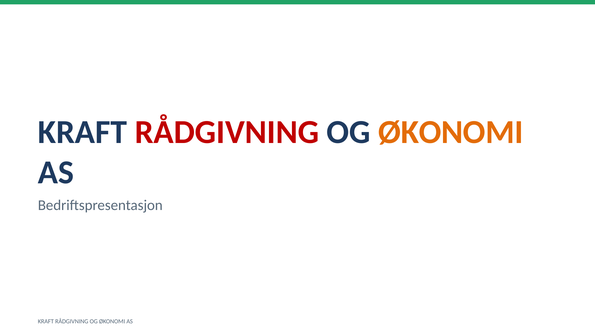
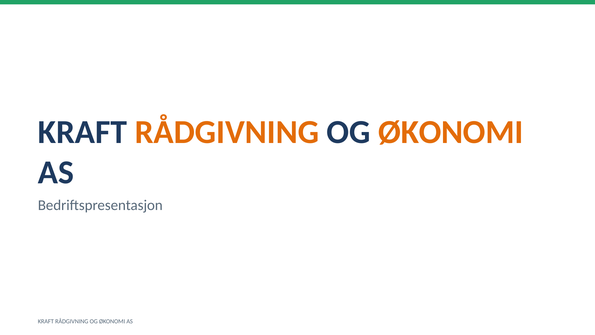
RÅDGIVNING at (227, 132) colour: red -> orange
